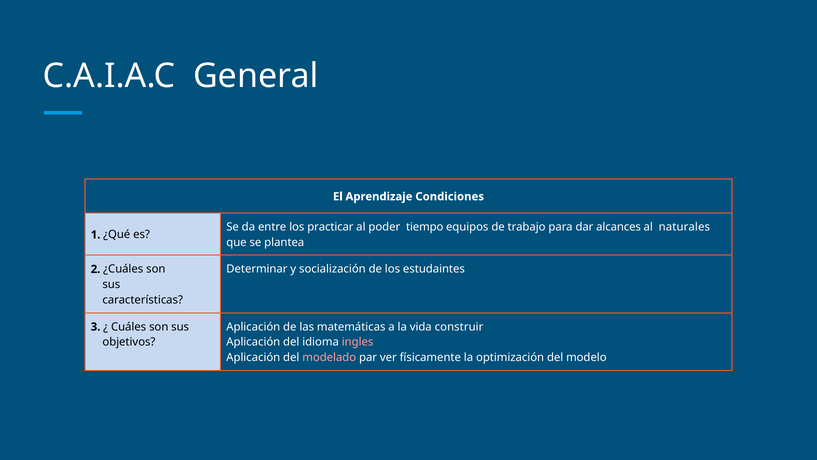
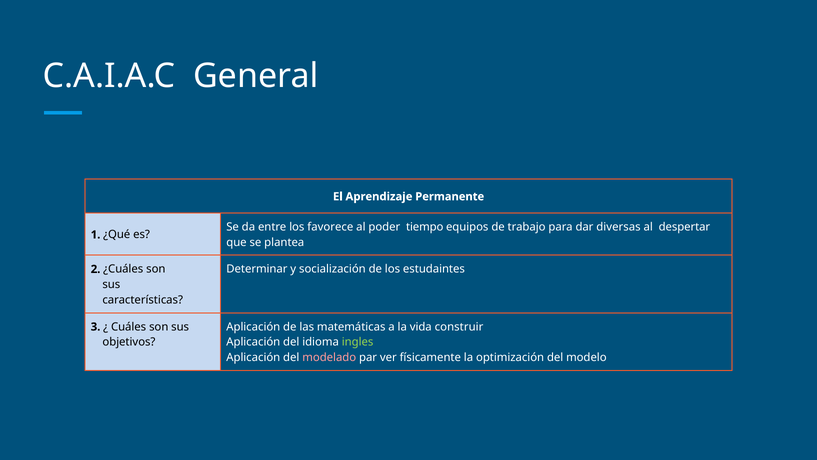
Condiciones: Condiciones -> Permanente
practicar: practicar -> favorece
alcances: alcances -> diversas
naturales: naturales -> despertar
ingles colour: pink -> light green
